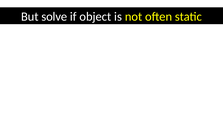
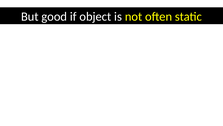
solve: solve -> good
